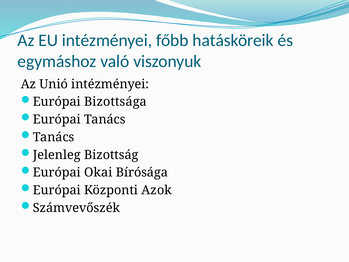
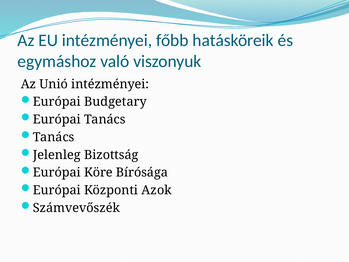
Bizottsága: Bizottsága -> Budgetary
Okai: Okai -> Köre
